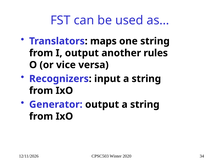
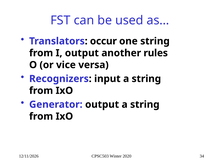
maps: maps -> occur
